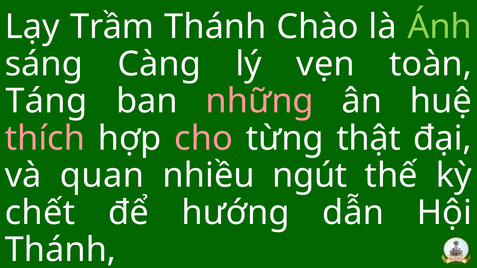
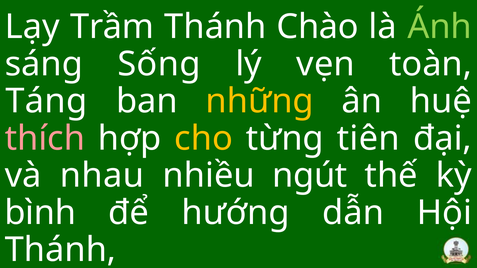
Càng: Càng -> Sống
những colour: pink -> yellow
cho colour: pink -> yellow
thật: thật -> tiên
quan: quan -> nhau
chết: chết -> bình
